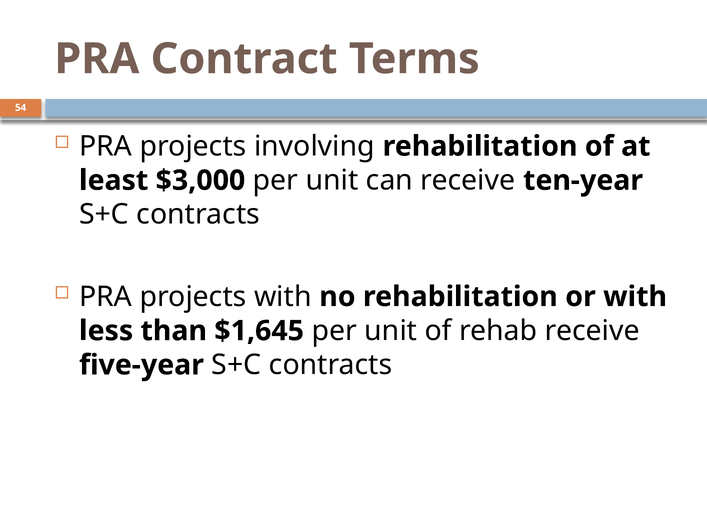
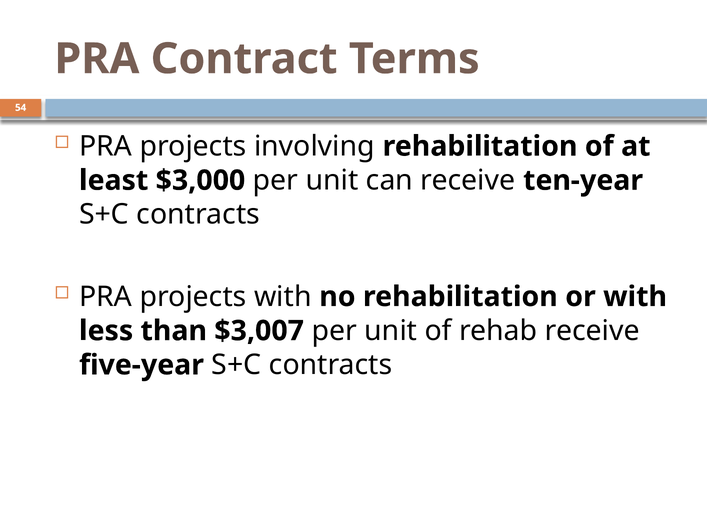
$1,645: $1,645 -> $3,007
